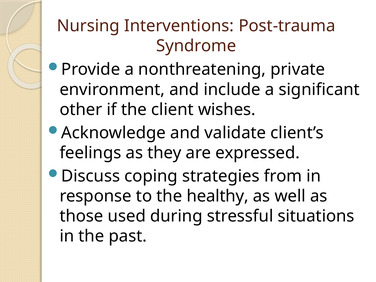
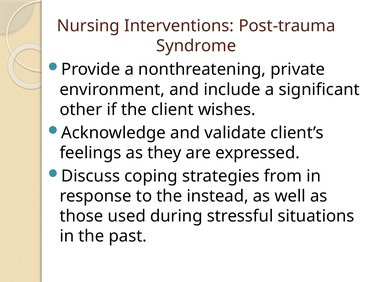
healthy: healthy -> instead
